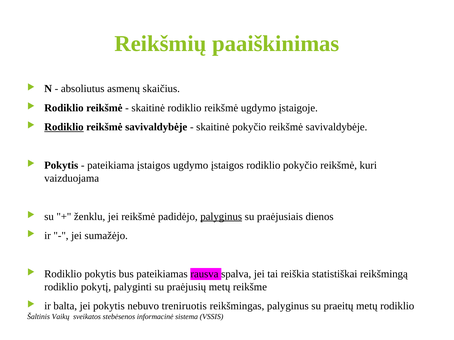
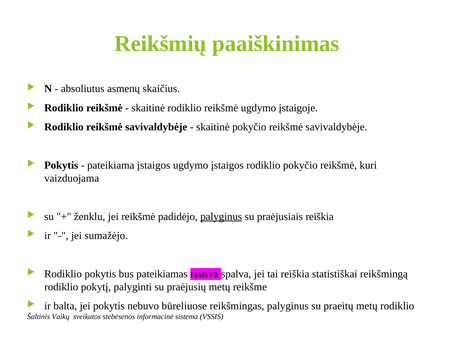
Rodiklio at (64, 127) underline: present -> none
praėjusiais dienos: dienos -> reiškia
treniruotis: treniruotis -> būreliuose
